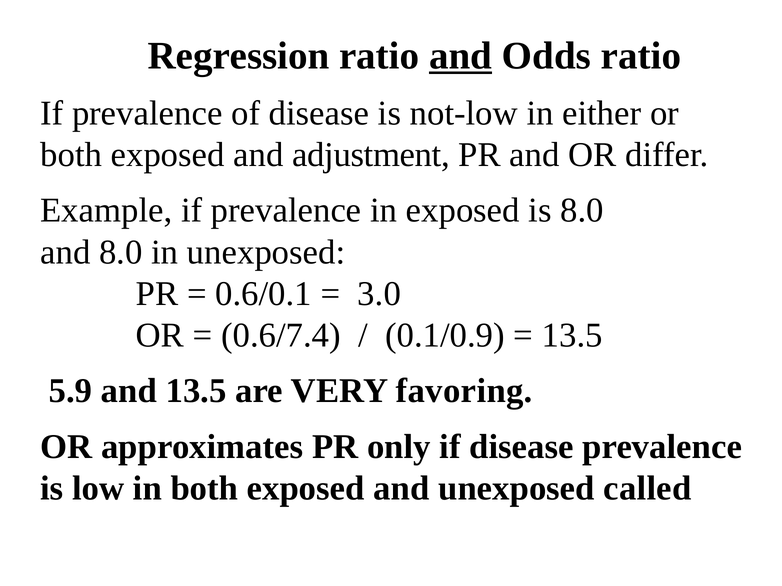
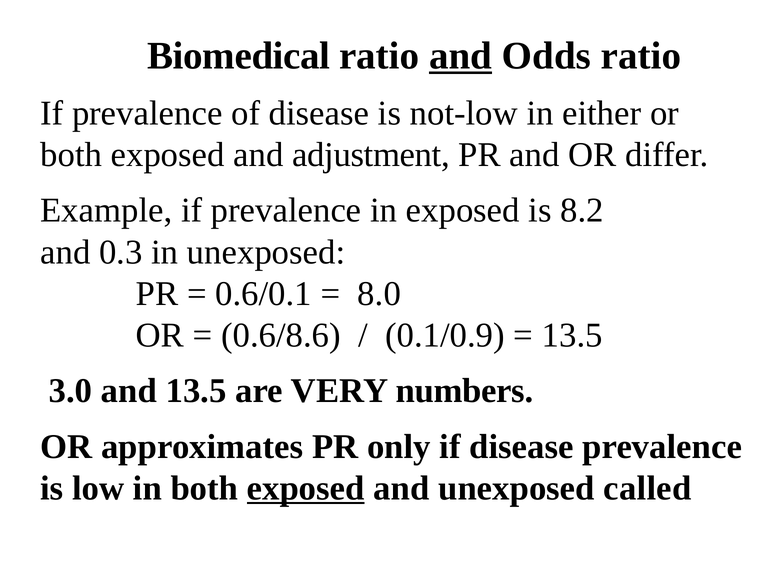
Regression: Regression -> Biomedical
is 8.0: 8.0 -> 8.2
and 8.0: 8.0 -> 0.3
3.0: 3.0 -> 8.0
0.6/7.4: 0.6/7.4 -> 0.6/8.6
5.9: 5.9 -> 3.0
favoring: favoring -> numbers
exposed at (306, 489) underline: none -> present
